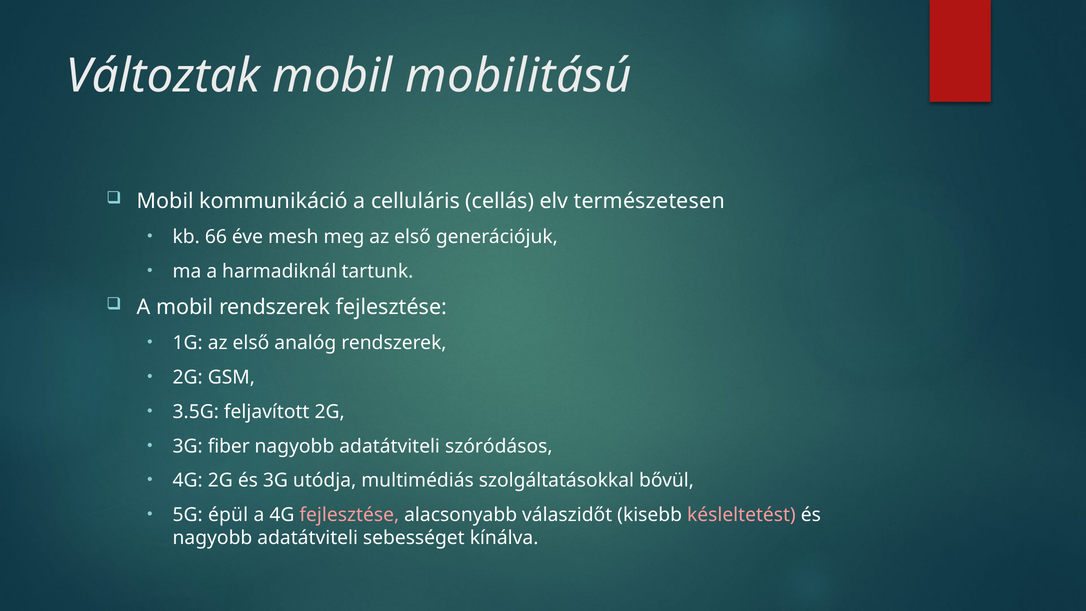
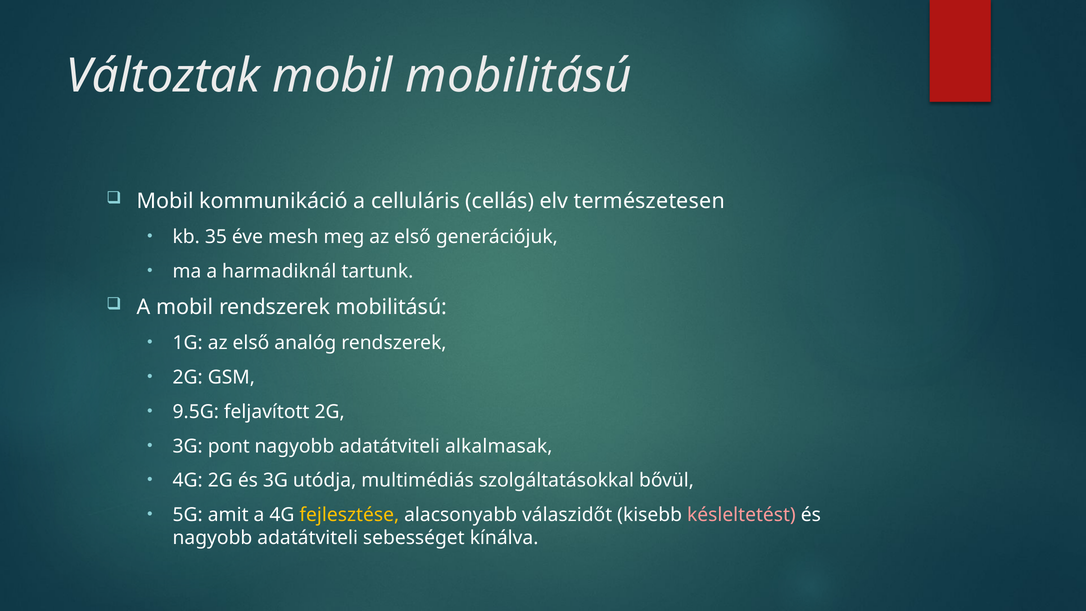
66: 66 -> 35
rendszerek fejlesztése: fejlesztése -> mobilitású
3.5G: 3.5G -> 9.5G
fiber: fiber -> pont
szóródásos: szóródásos -> alkalmasak
épül: épül -> amit
fejlesztése at (349, 515) colour: pink -> yellow
